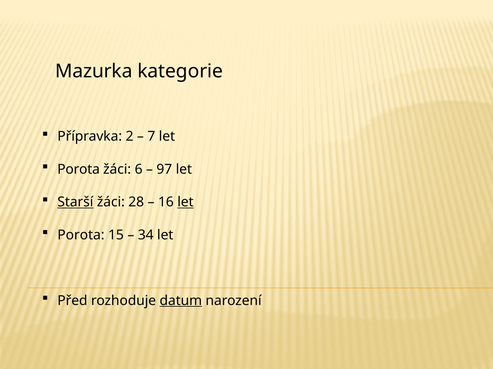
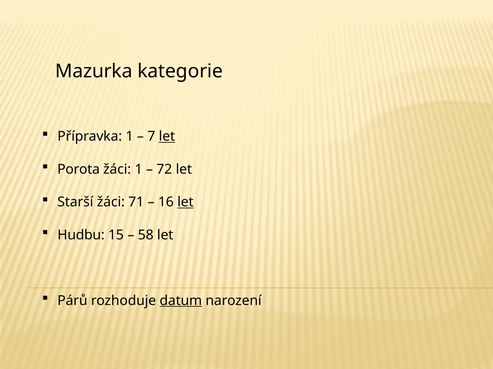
Přípravka 2: 2 -> 1
let at (167, 137) underline: none -> present
žáci 6: 6 -> 1
97: 97 -> 72
Starší underline: present -> none
28: 28 -> 71
Porota at (81, 235): Porota -> Hudbu
34: 34 -> 58
Před: Před -> Párů
